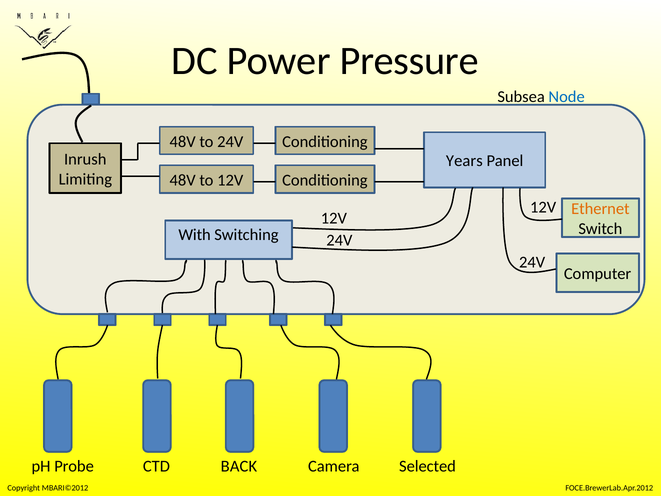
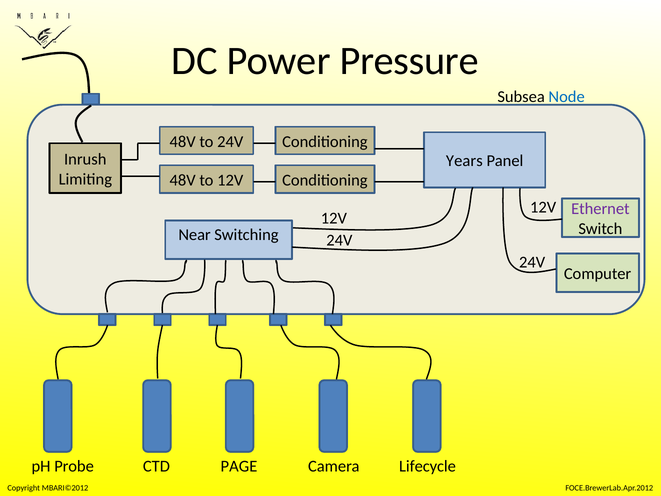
Ethernet colour: orange -> purple
With: With -> Near
BACK: BACK -> PAGE
Selected: Selected -> Lifecycle
